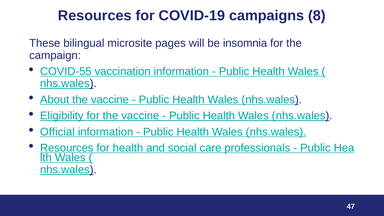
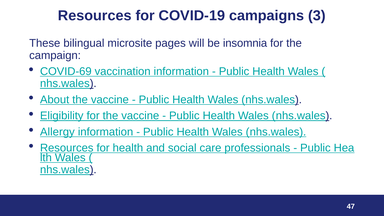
8: 8 -> 3
COVID-55: COVID-55 -> COVID-69
Official: Official -> Allergy
